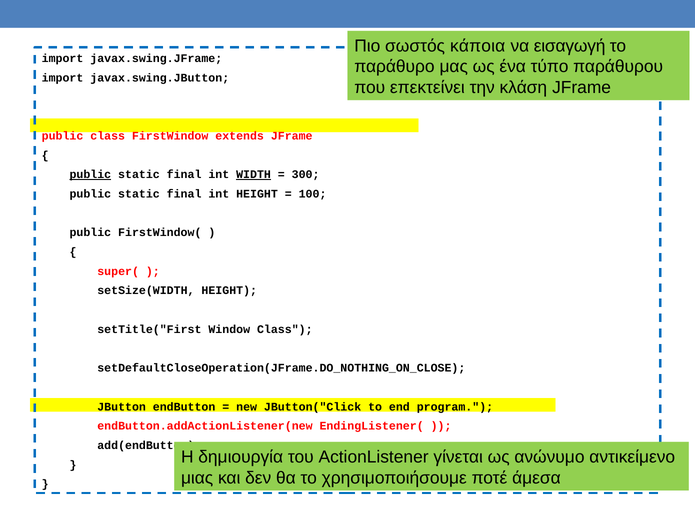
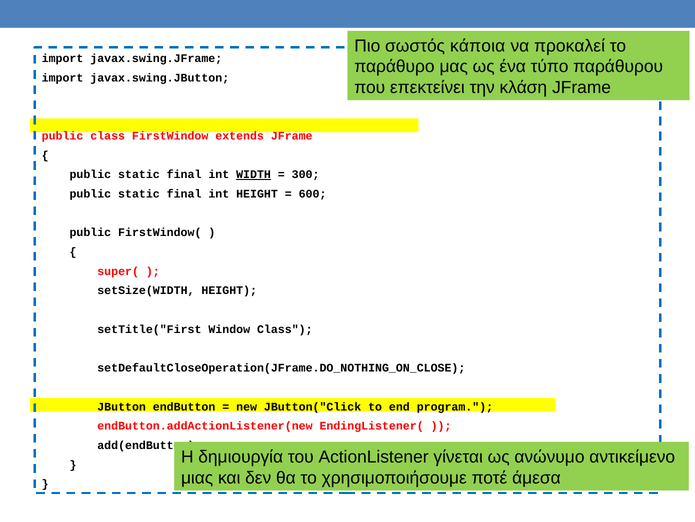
εισαγωγή: εισαγωγή -> προκαλεί
public at (90, 174) underline: present -> none
100: 100 -> 600
